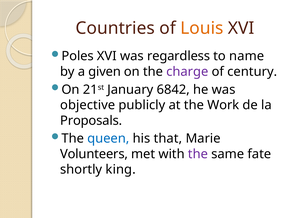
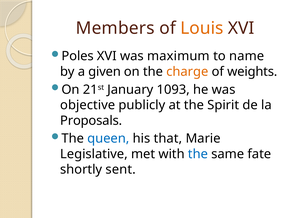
Countries: Countries -> Members
regardless: regardless -> maximum
charge colour: purple -> orange
century: century -> weights
6842: 6842 -> 1093
Work: Work -> Spirit
Volunteers: Volunteers -> Legislative
the at (198, 154) colour: purple -> blue
king: king -> sent
